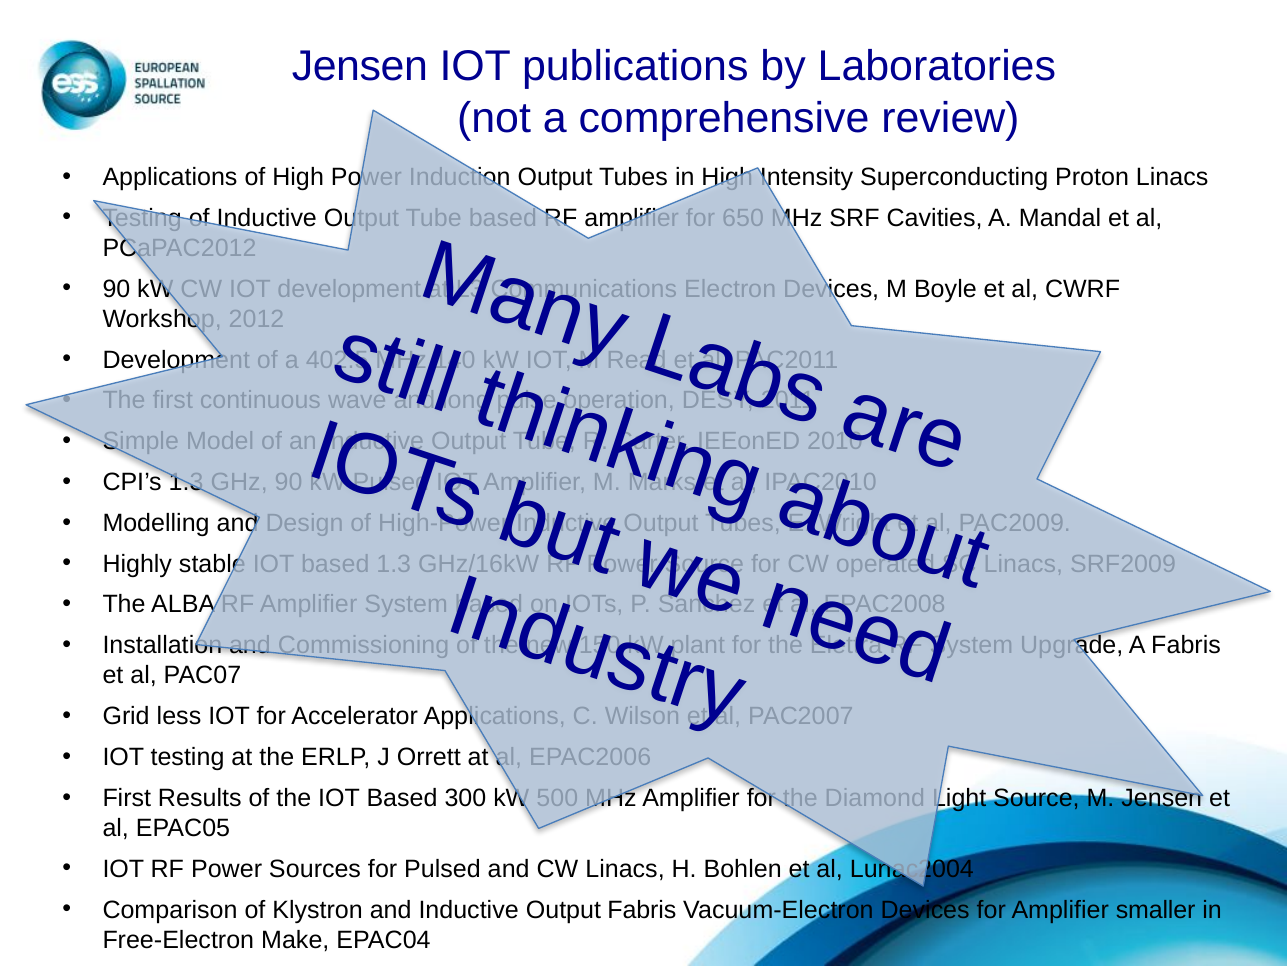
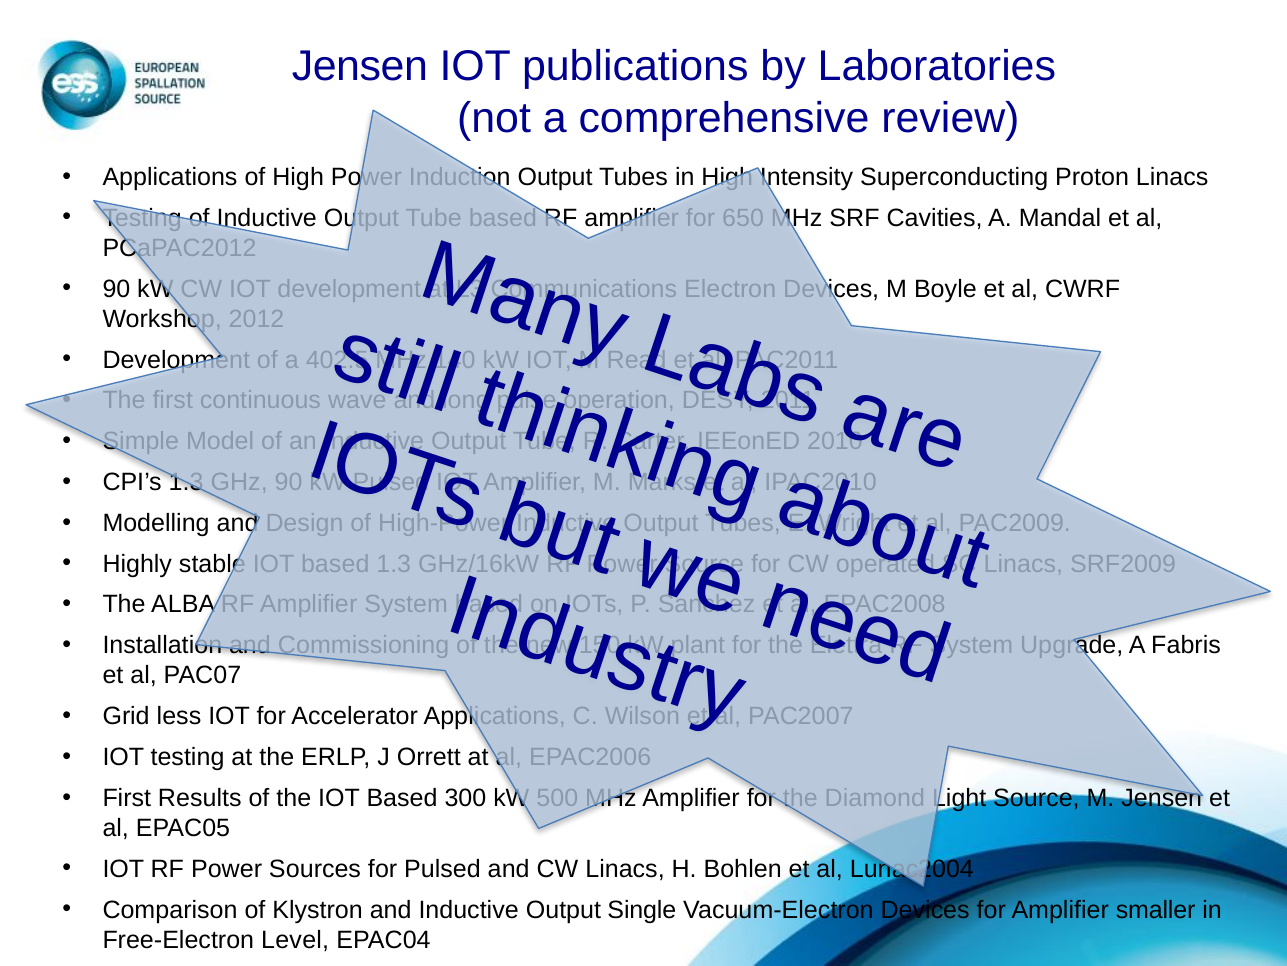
Output Fabris: Fabris -> Single
Make: Make -> Level
